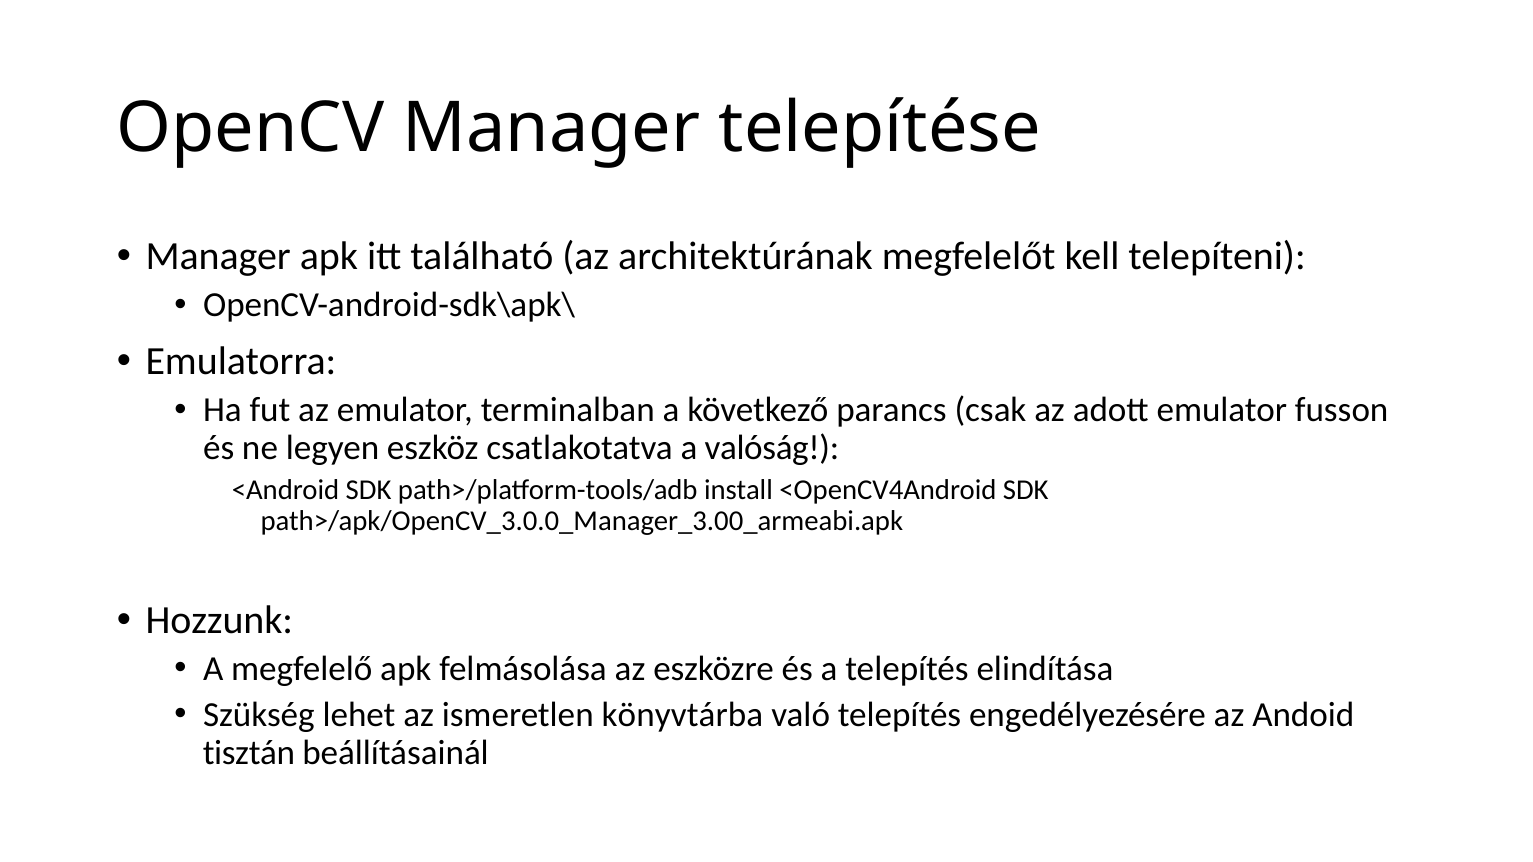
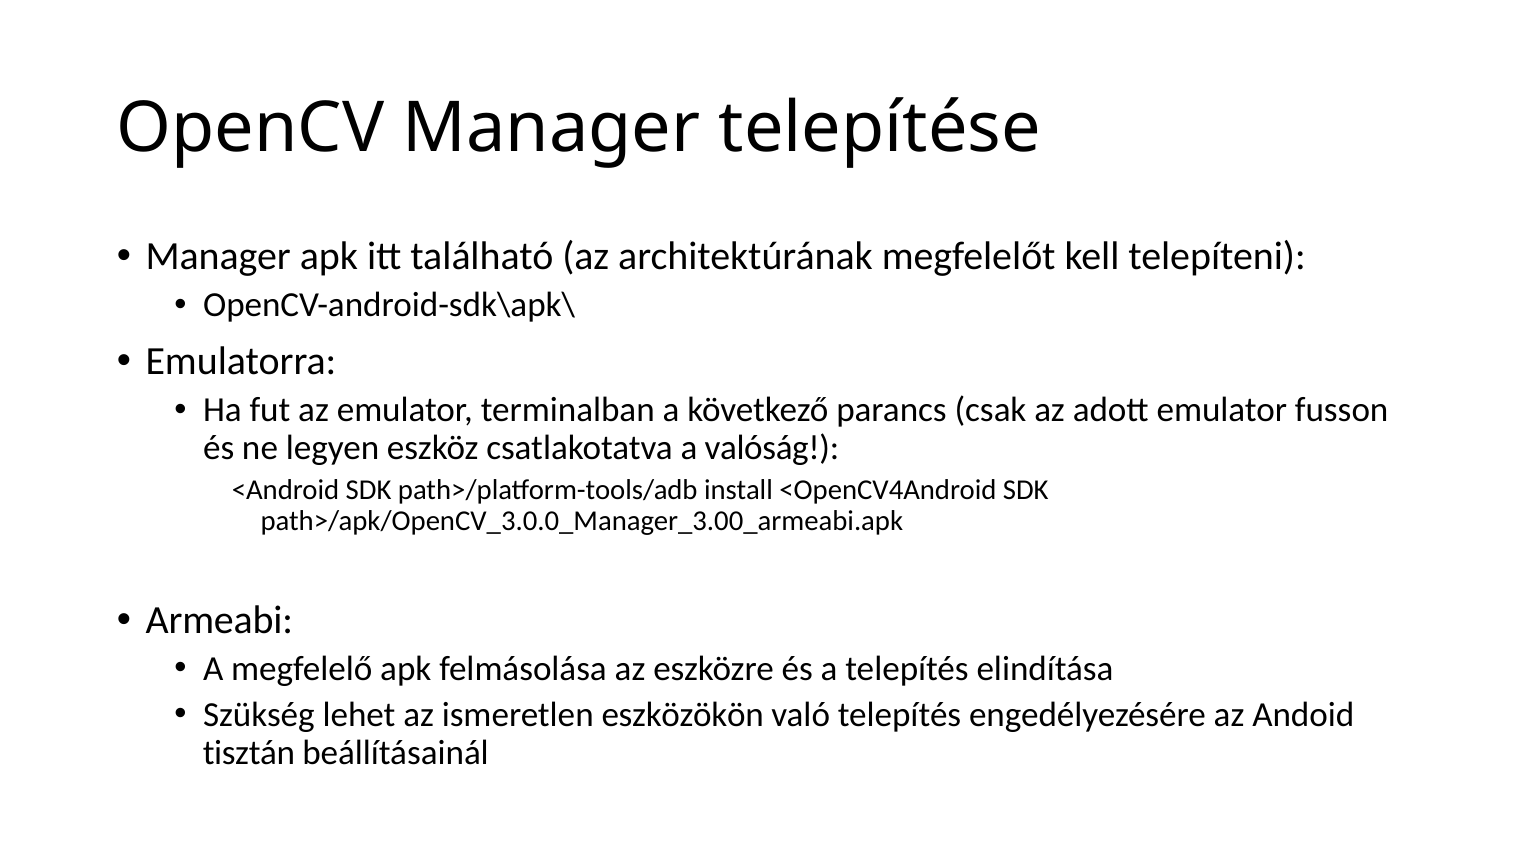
Hozzunk: Hozzunk -> Armeabi
könyvtárba: könyvtárba -> eszközökön
